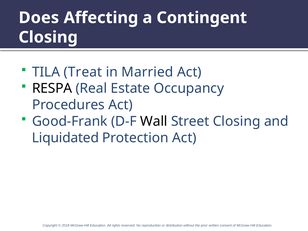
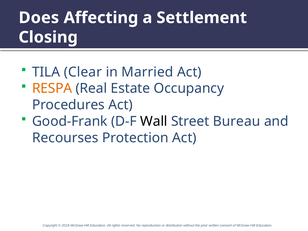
Contingent: Contingent -> Settlement
Treat: Treat -> Clear
RESPA colour: black -> orange
Street Closing: Closing -> Bureau
Liquidated: Liquidated -> Recourses
